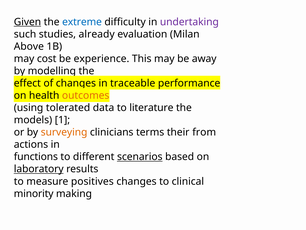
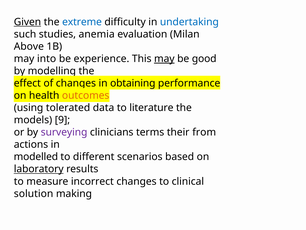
undertaking colour: purple -> blue
already: already -> anemia
cost: cost -> into
may at (164, 59) underline: none -> present
away: away -> good
traceable: traceable -> obtaining
1: 1 -> 9
surveying colour: orange -> purple
functions: functions -> modelled
scenarios underline: present -> none
positives: positives -> incorrect
minority: minority -> solution
